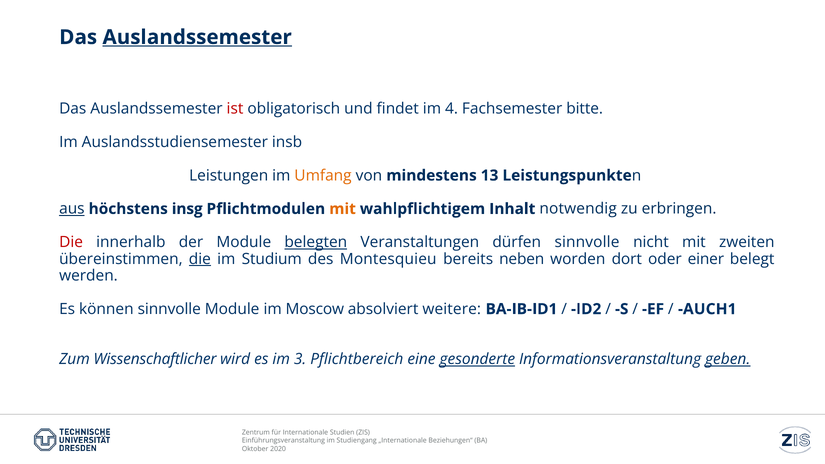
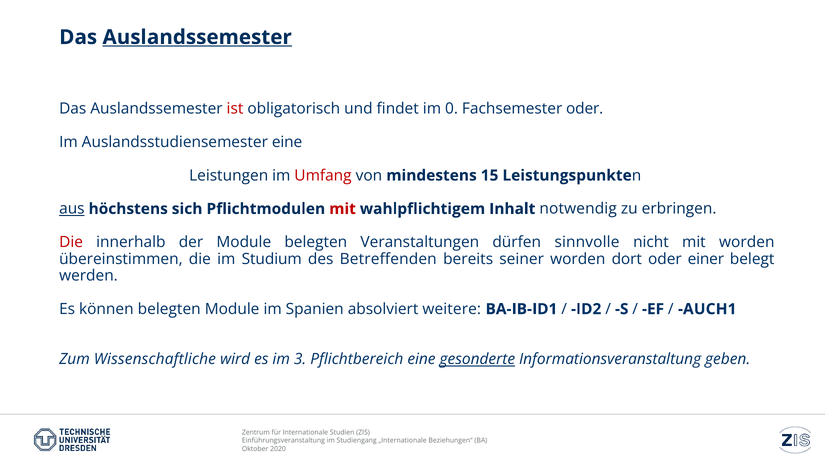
4: 4 -> 0
Fachsemester bitte: bitte -> oder
Auslandsstudiensemester insb: insb -> eine
Umfang colour: orange -> red
13: 13 -> 15
insg: insg -> sich
mit at (343, 209) colour: orange -> red
belegten at (316, 242) underline: present -> none
mit zweiten: zweiten -> worden
die at (200, 259) underline: present -> none
Montesquieu: Montesquieu -> Betreffenden
neben: neben -> seiner
können sinnvolle: sinnvolle -> belegten
Moscow: Moscow -> Spanien
Wissenschaftlicher: Wissenschaftlicher -> Wissenschaftliche
geben underline: present -> none
